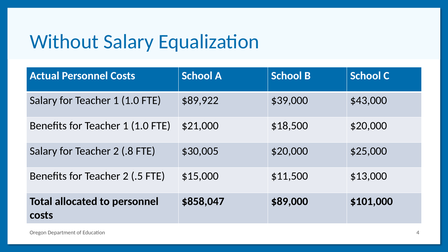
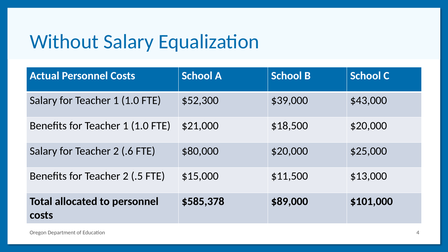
$89,922: $89,922 -> $52,300
.8: .8 -> .6
$30,005: $30,005 -> $80,000
$858,047: $858,047 -> $585,378
